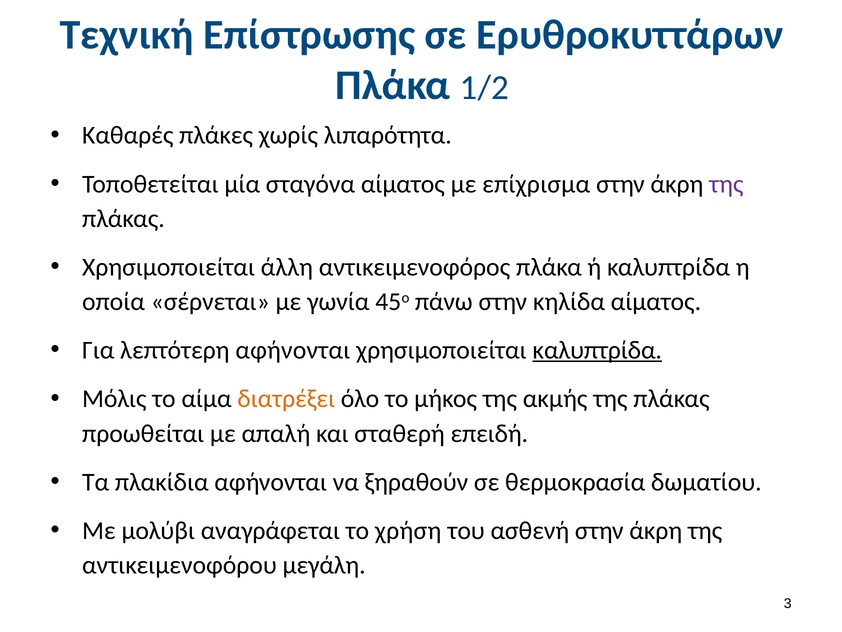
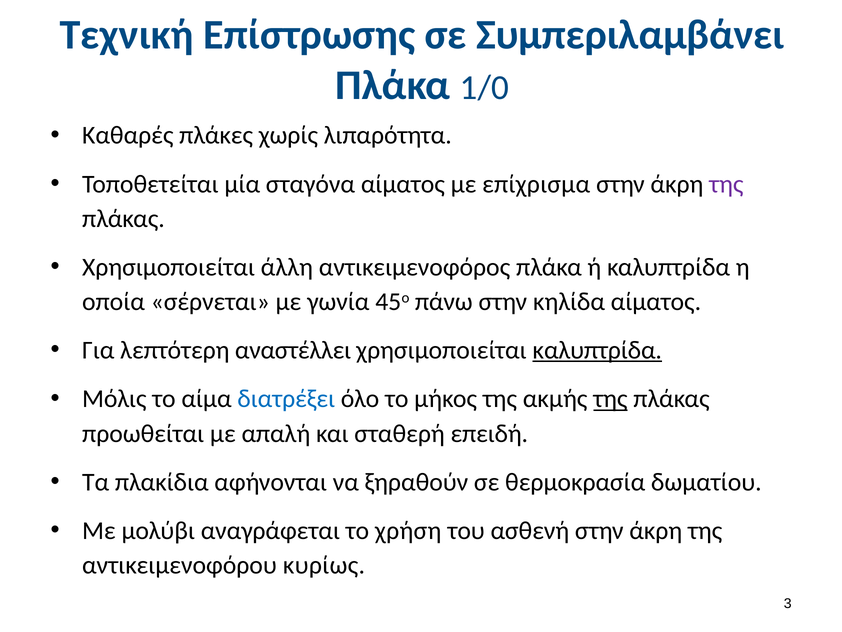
Ερυθροκυττάρων: Ερυθροκυττάρων -> Συμπεριλαμβάνει
1/2: 1/2 -> 1/0
λεπτότερη αφήνονται: αφήνονται -> αναστέλλει
διατρέξει colour: orange -> blue
της at (610, 399) underline: none -> present
μεγάλη: μεγάλη -> κυρίως
